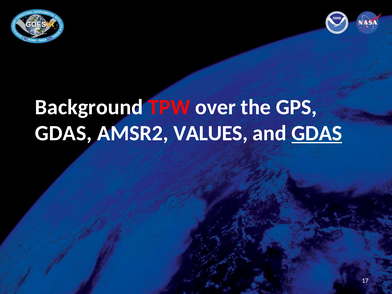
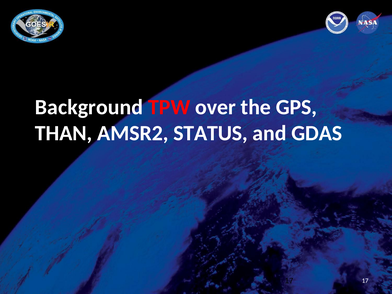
GDAS at (63, 133): GDAS -> THAN
VALUES: VALUES -> STATUS
GDAS at (317, 133) underline: present -> none
